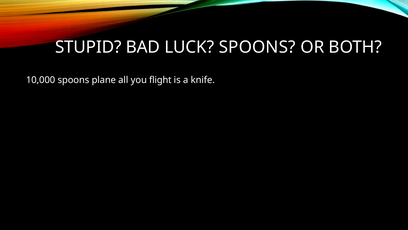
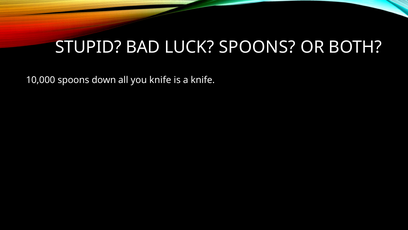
plane: plane -> down
you flight: flight -> knife
